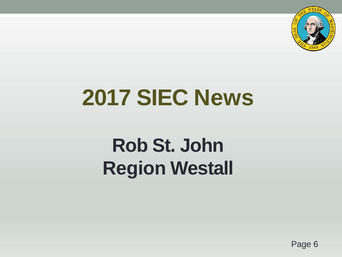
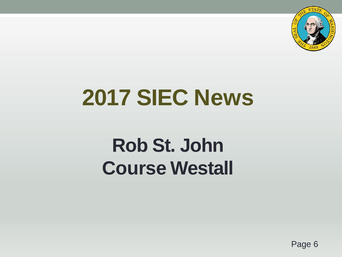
Region: Region -> Course
